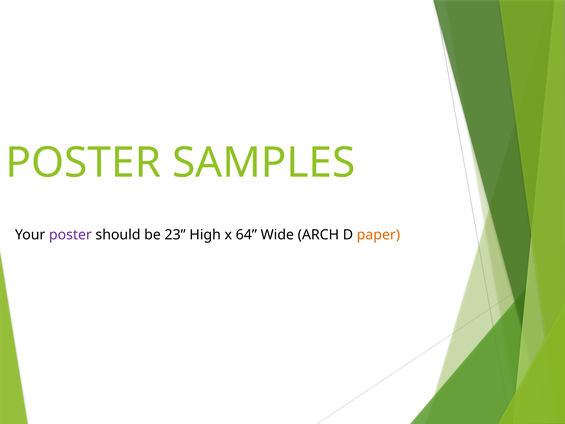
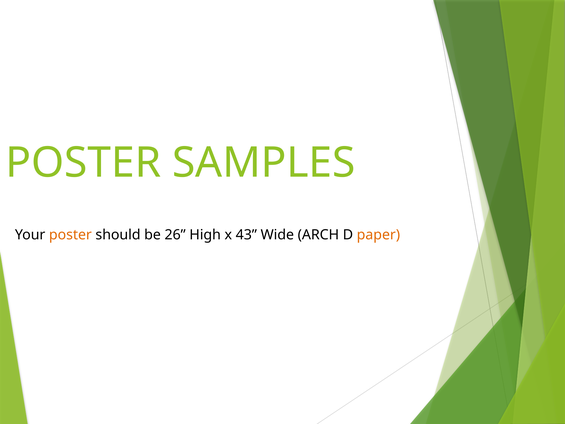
poster at (70, 235) colour: purple -> orange
23: 23 -> 26
64: 64 -> 43
